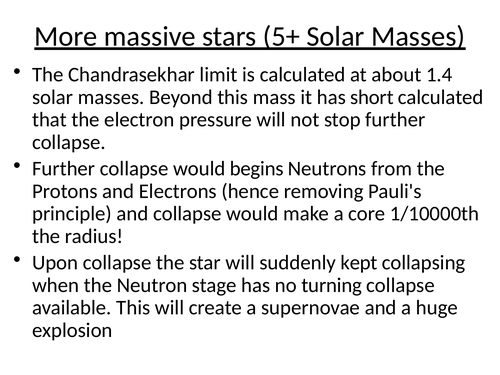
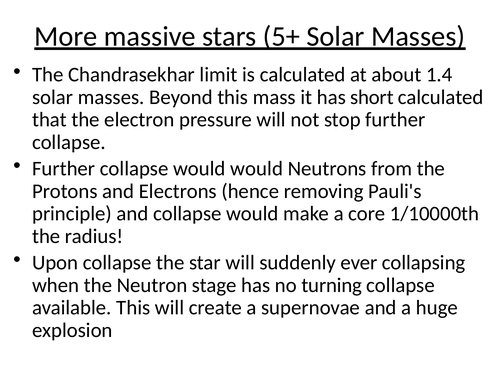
would begins: begins -> would
kept: kept -> ever
